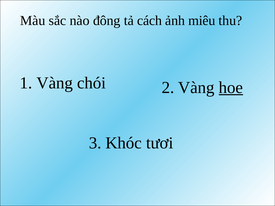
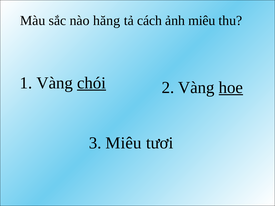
đông: đông -> hăng
chói underline: none -> present
3 Khóc: Khóc -> Miêu
